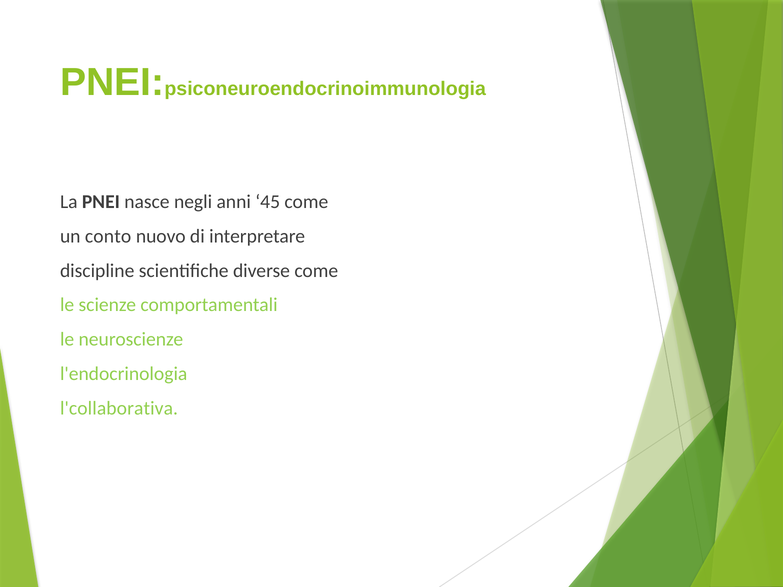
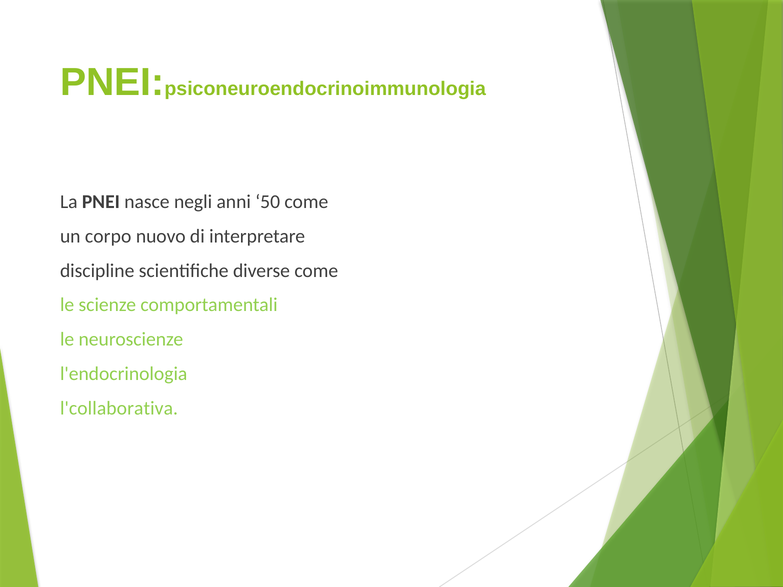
45: 45 -> 50
conto: conto -> corpo
